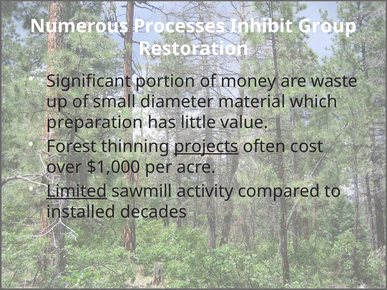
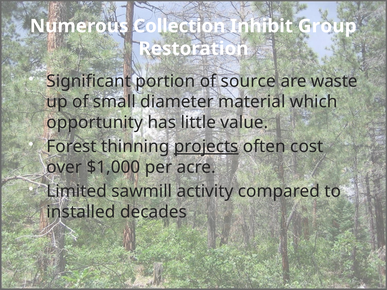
Processes: Processes -> Collection
money: money -> source
preparation: preparation -> opportunity
Limited underline: present -> none
